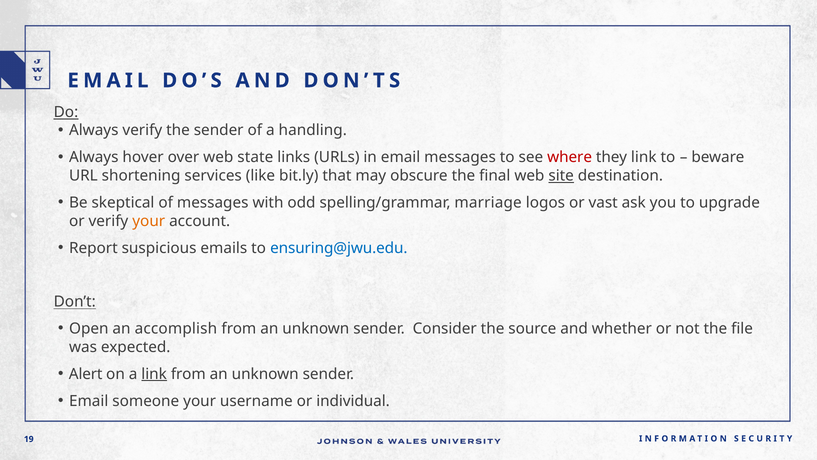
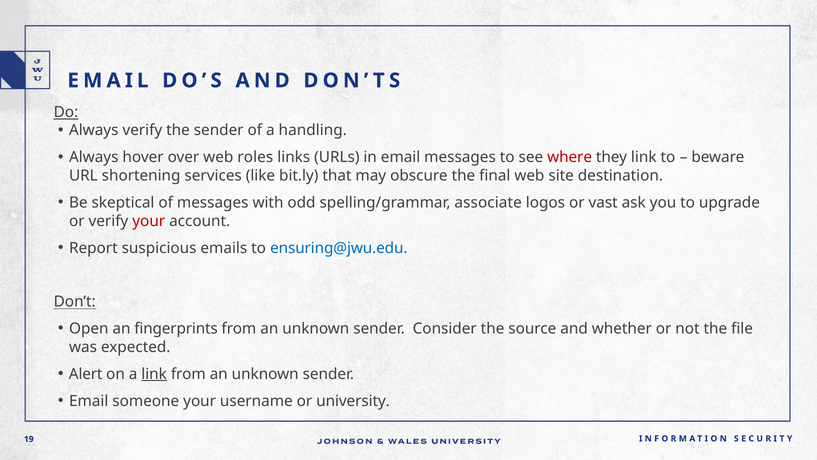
state: state -> roles
site underline: present -> none
marriage: marriage -> associate
your at (149, 221) colour: orange -> red
accomplish: accomplish -> fingerprints
individual: individual -> university
